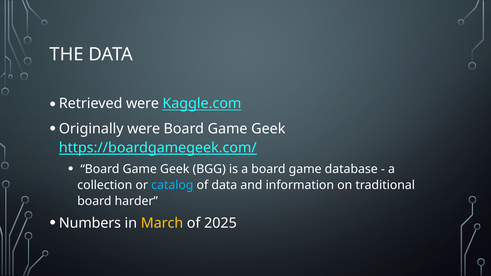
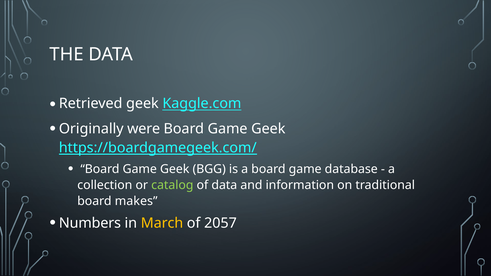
Retrieved were: were -> geek
catalog colour: light blue -> light green
harder: harder -> makes
2025: 2025 -> 2057
